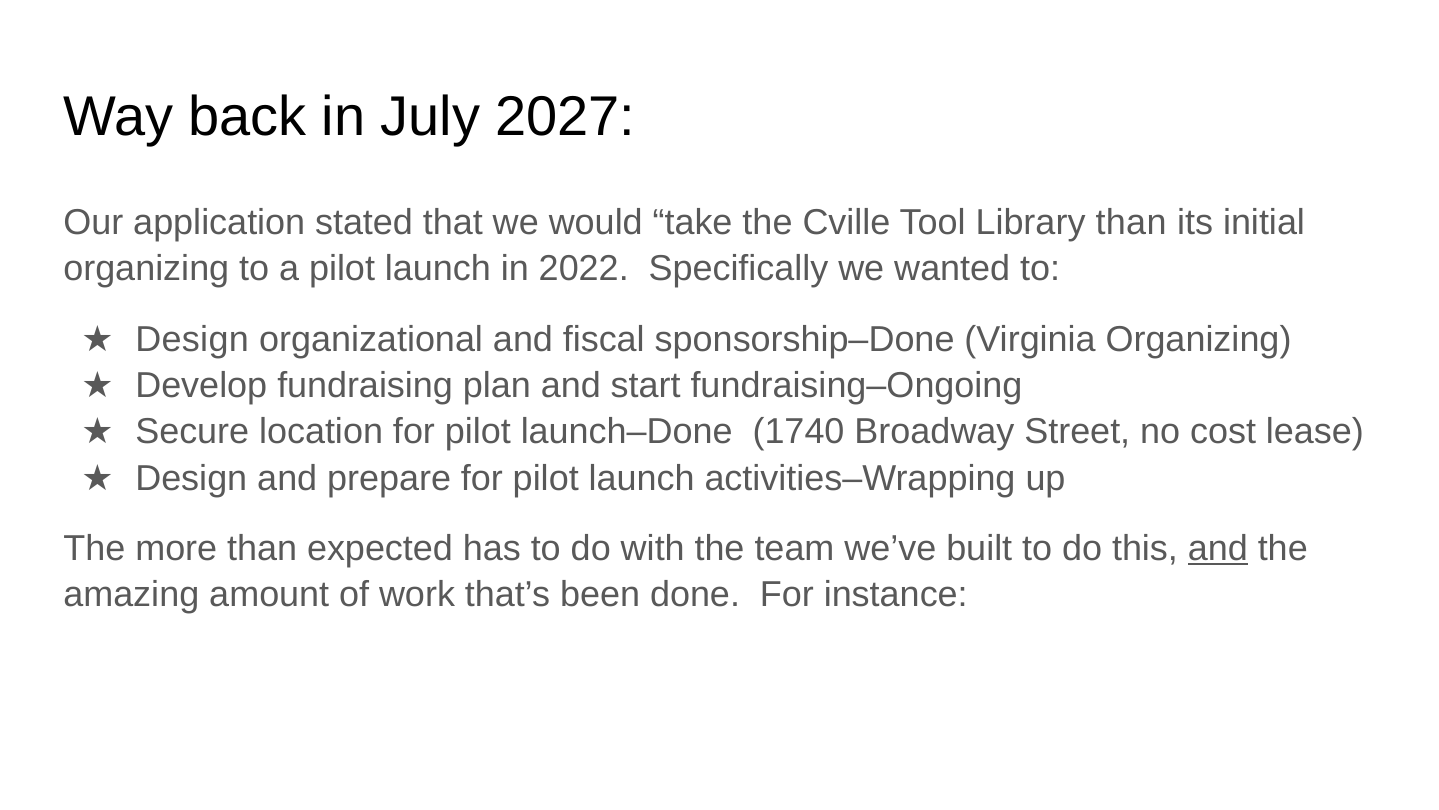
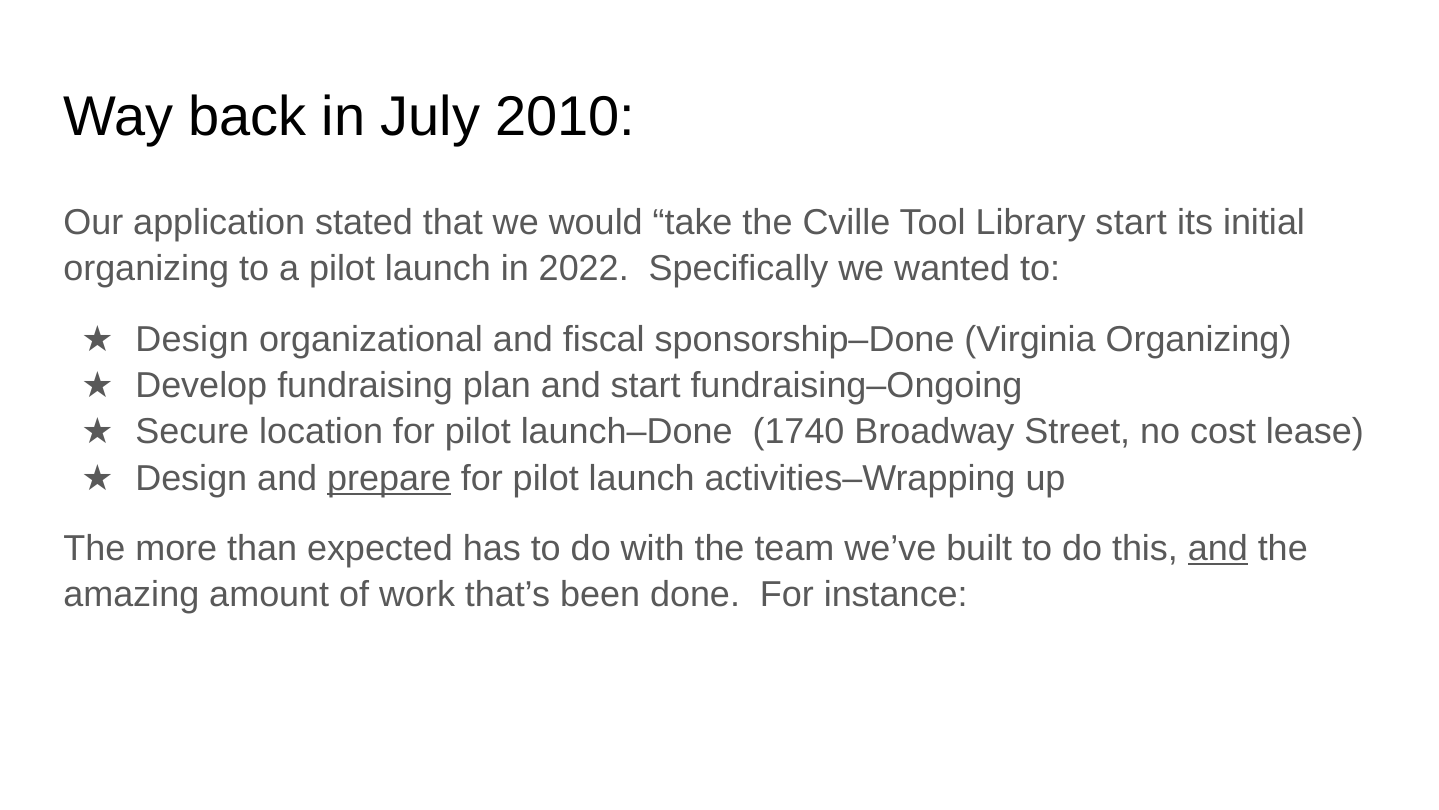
2027: 2027 -> 2010
Library than: than -> start
prepare underline: none -> present
